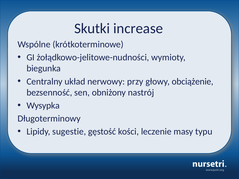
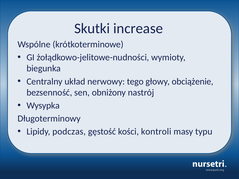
przy: przy -> tego
sugestie: sugestie -> podczas
leczenie: leczenie -> kontroli
